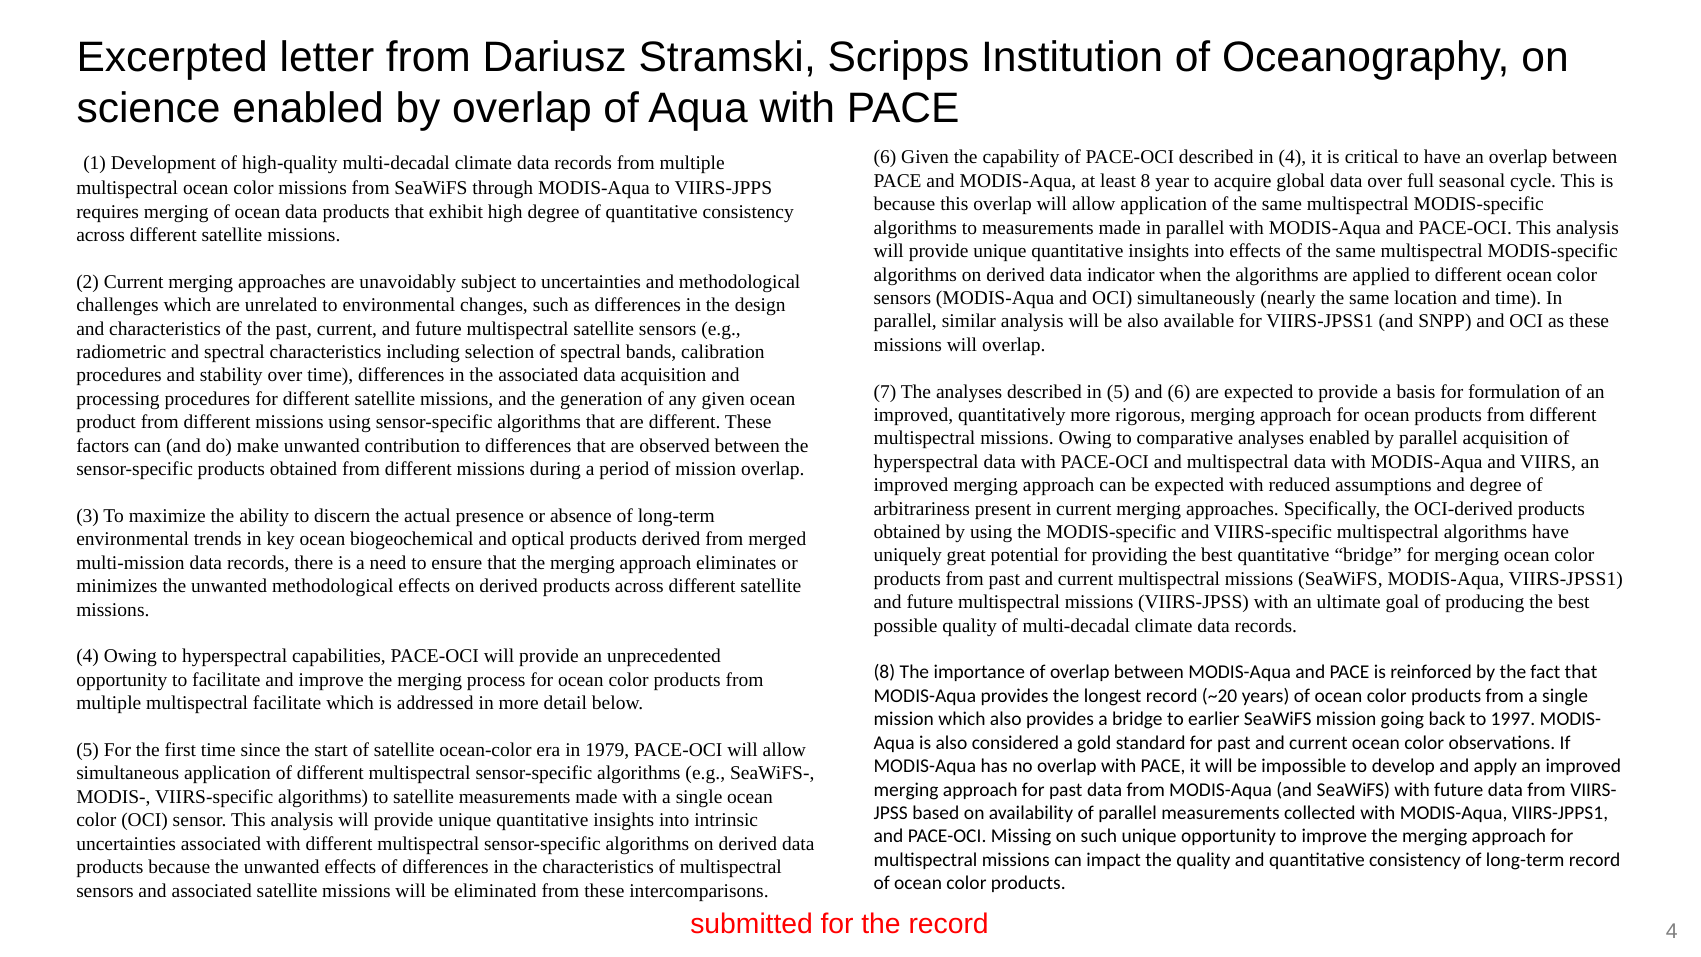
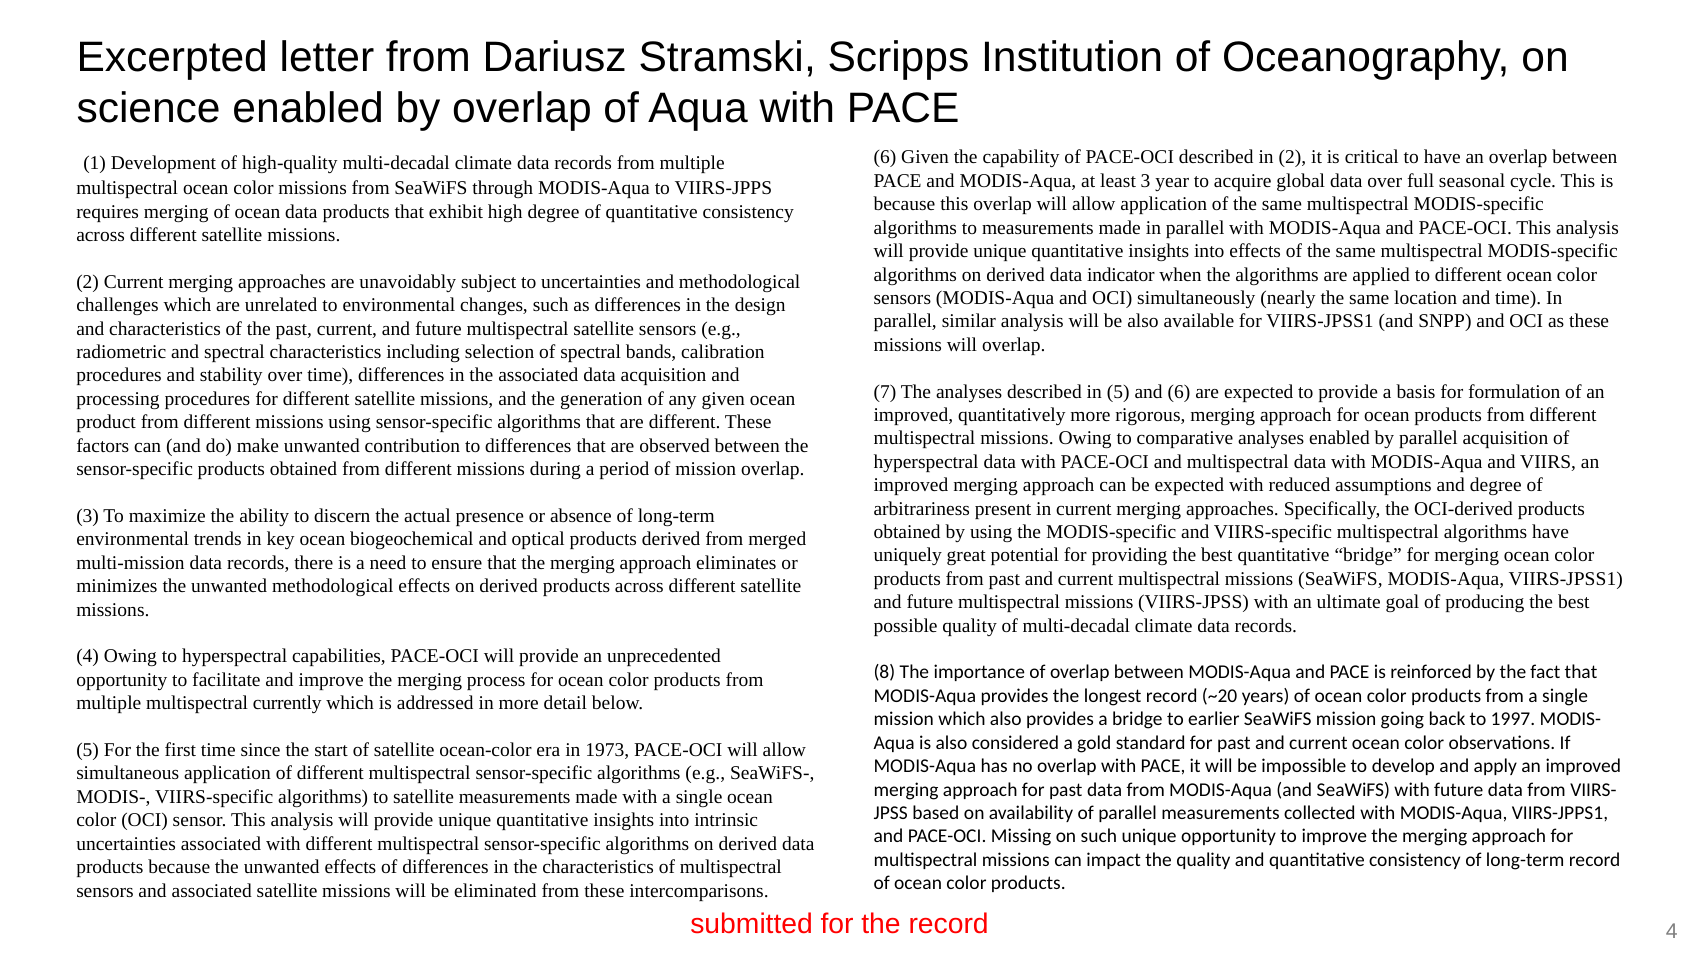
in 4: 4 -> 2
least 8: 8 -> 3
multispectral facilitate: facilitate -> currently
1979: 1979 -> 1973
